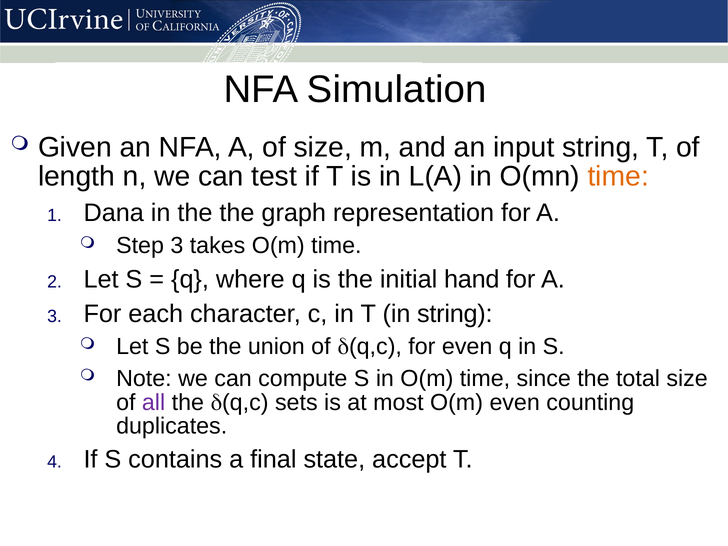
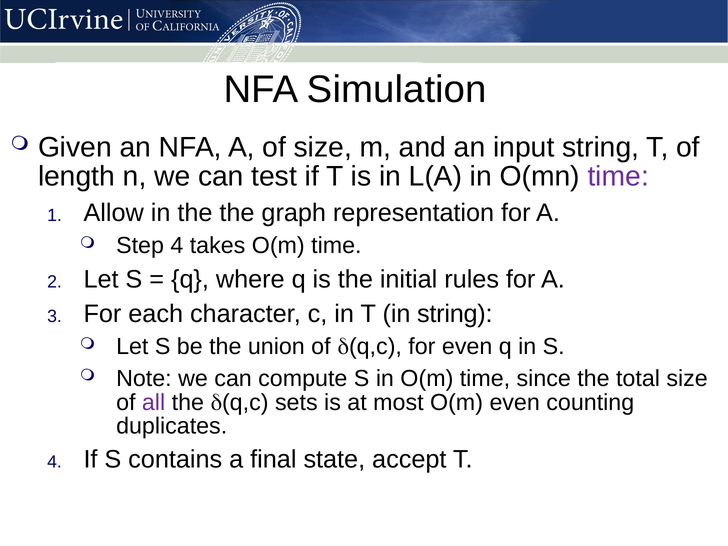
time at (618, 177) colour: orange -> purple
Dana: Dana -> Allow
Step 3: 3 -> 4
hand: hand -> rules
